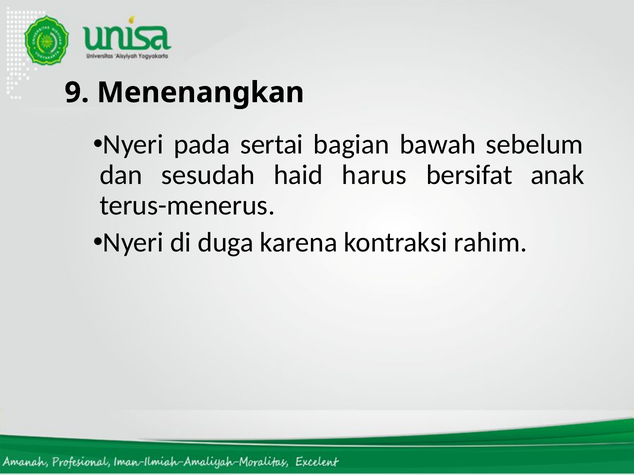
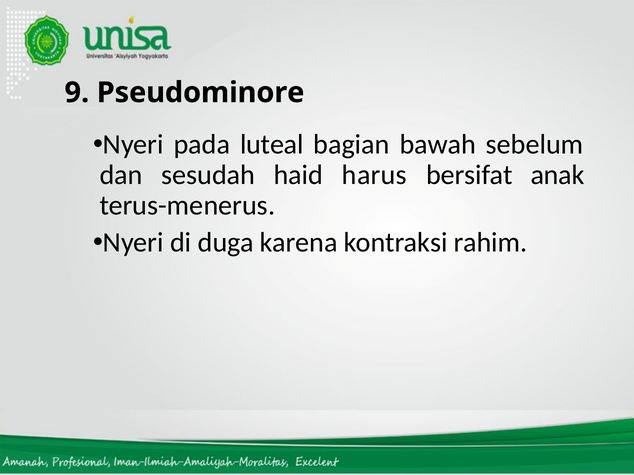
Menenangkan: Menenangkan -> Pseudominore
sertai: sertai -> luteal
